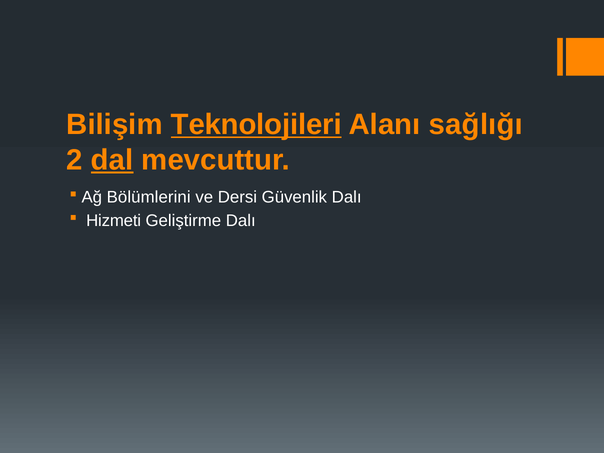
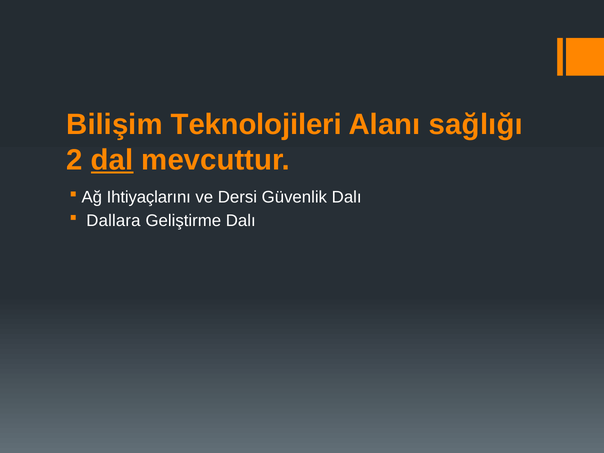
Teknolojileri underline: present -> none
Bölümlerini: Bölümlerini -> Ihtiyaçlarını
Hizmeti: Hizmeti -> Dallara
